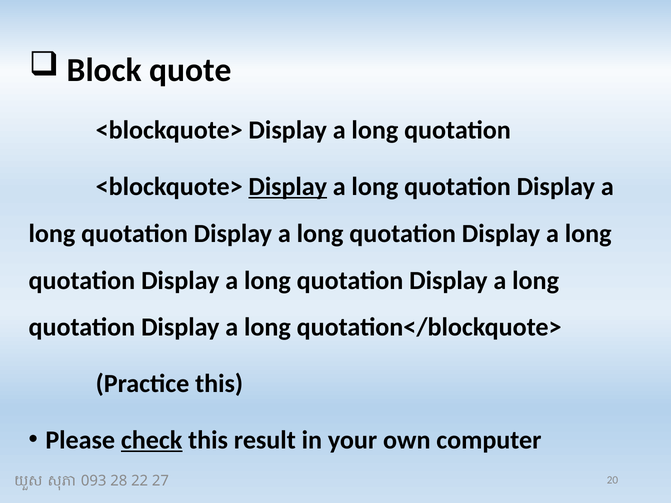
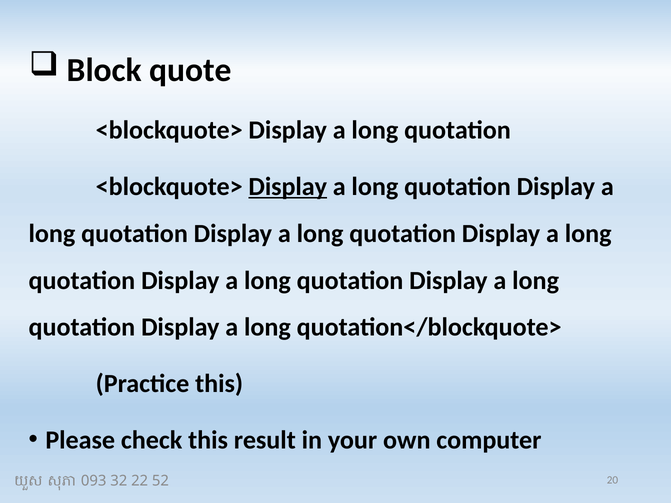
check underline: present -> none
28: 28 -> 32
27: 27 -> 52
